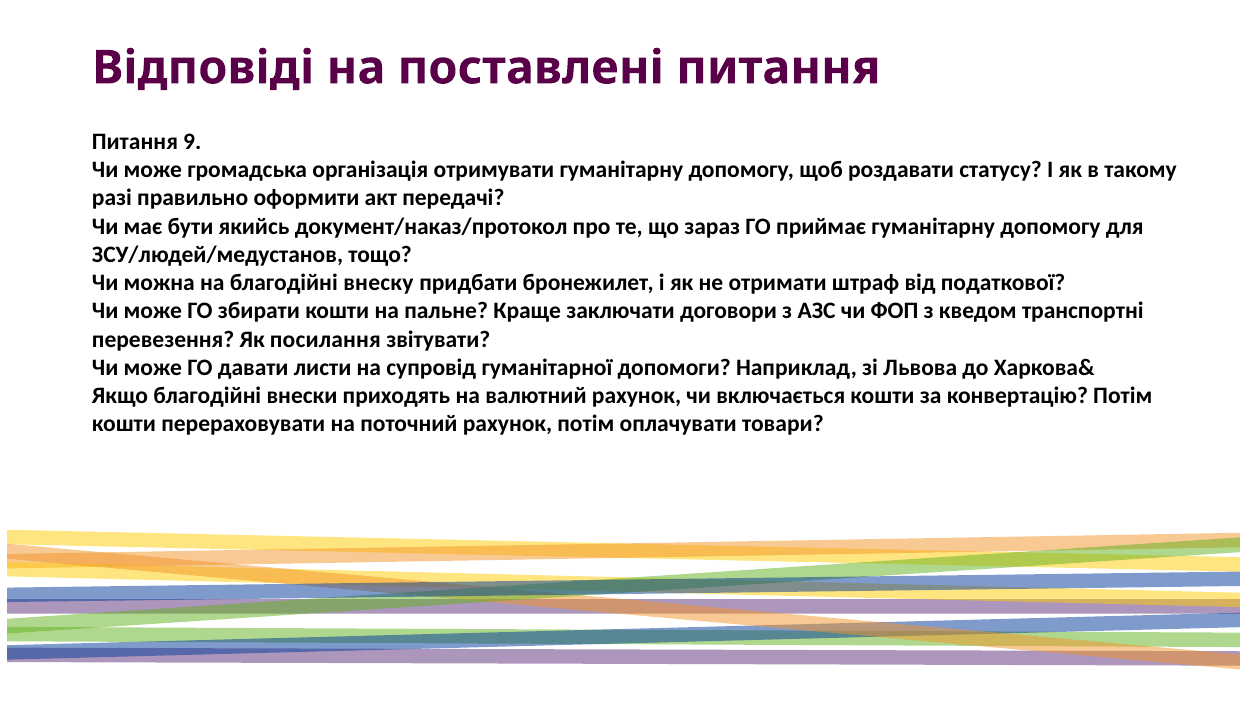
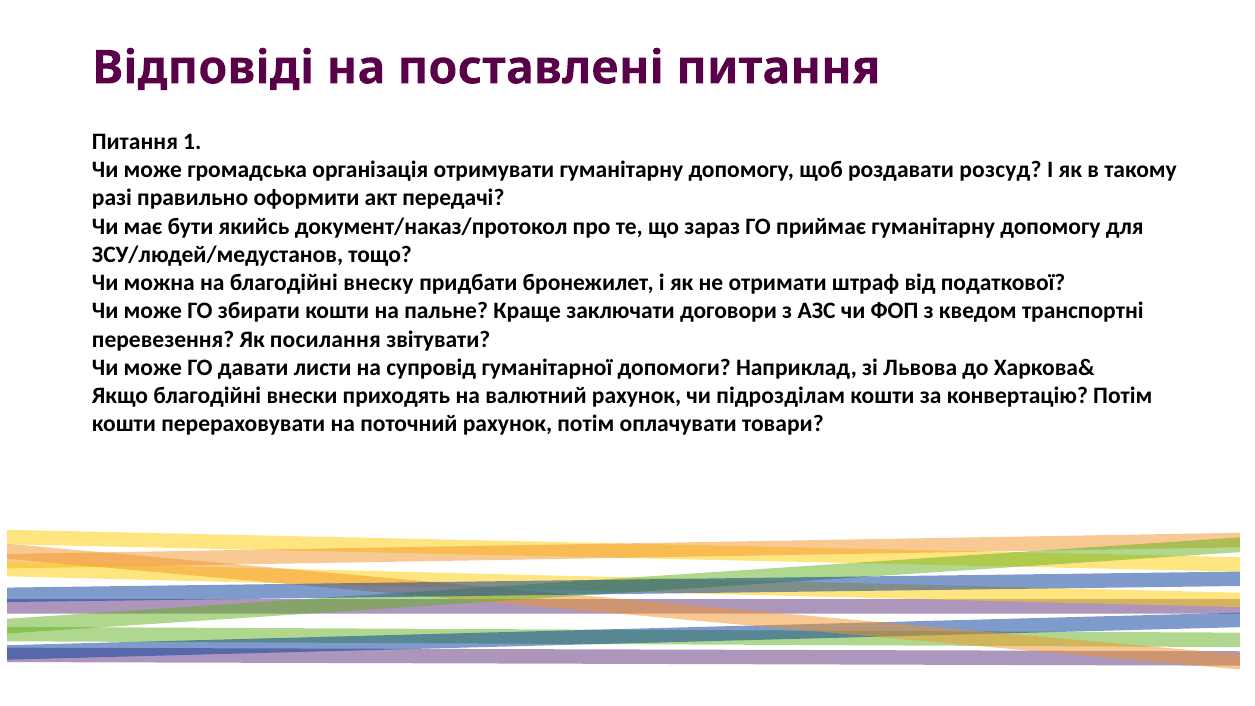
9: 9 -> 1
статусу: статусу -> розсуд
включається: включається -> підрозділам
